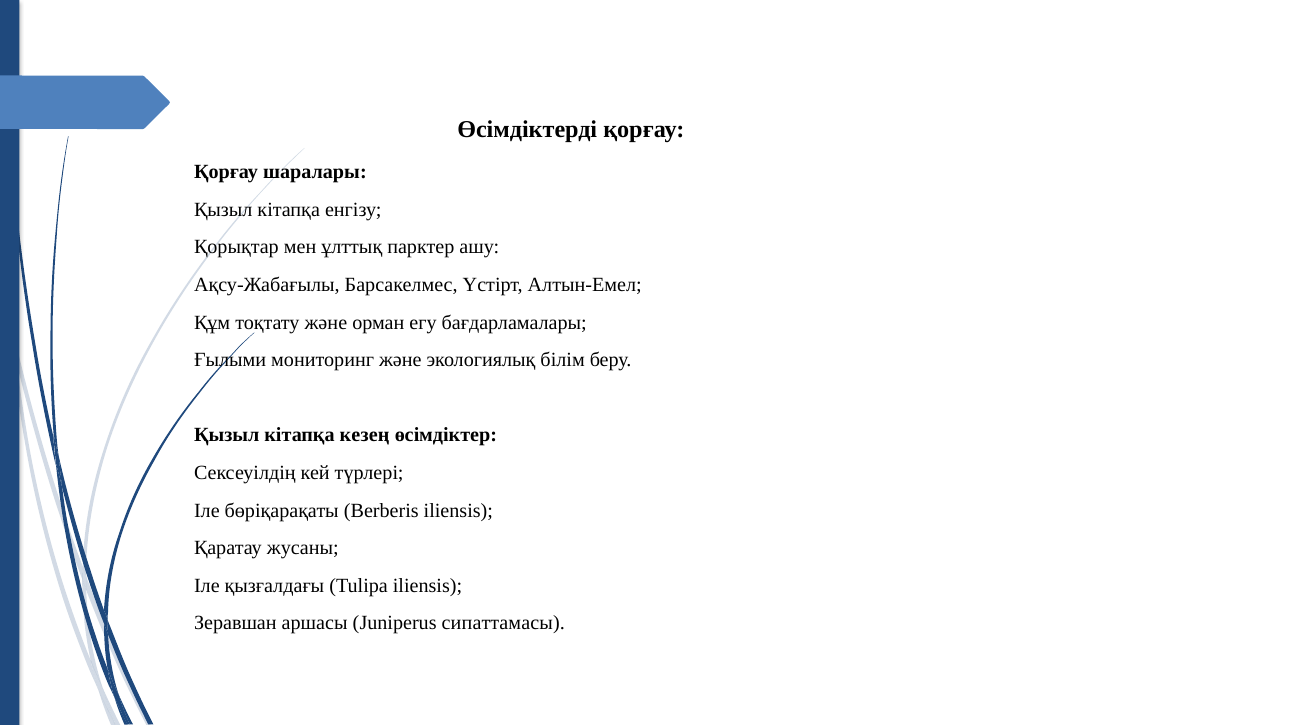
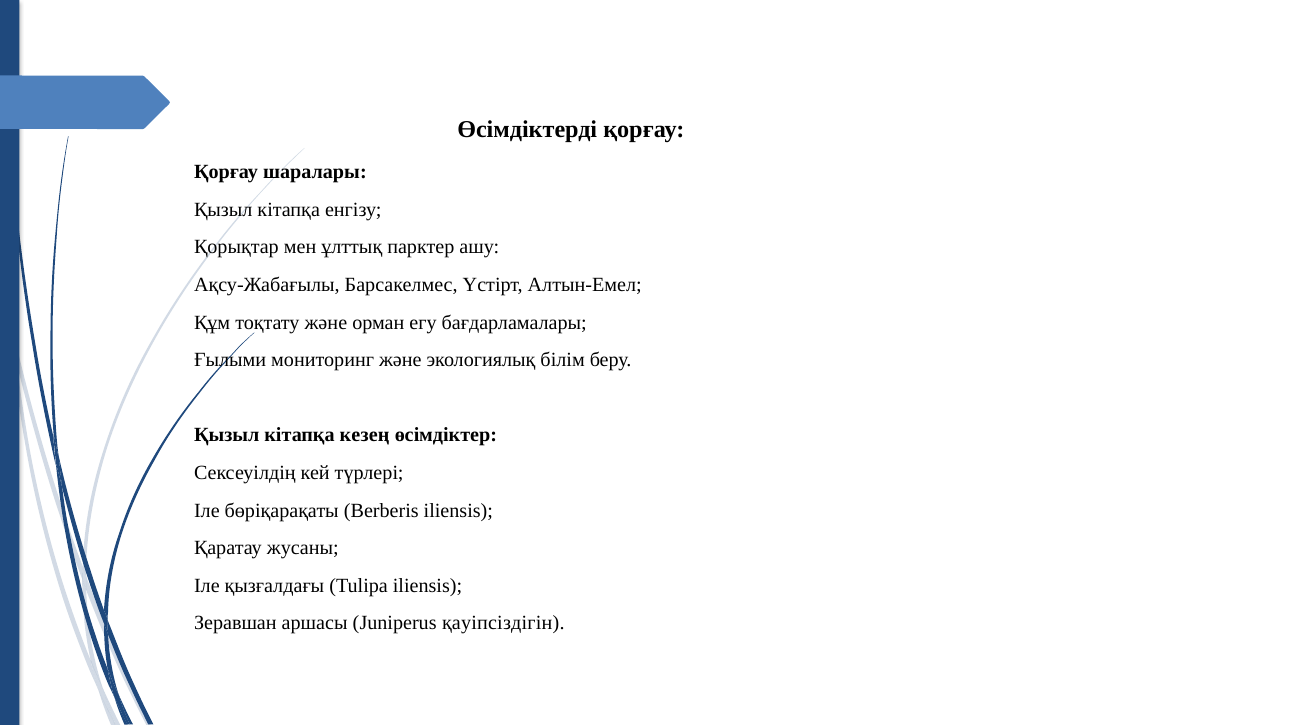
сипаттамасы: сипаттамасы -> қауіпсіздігін
